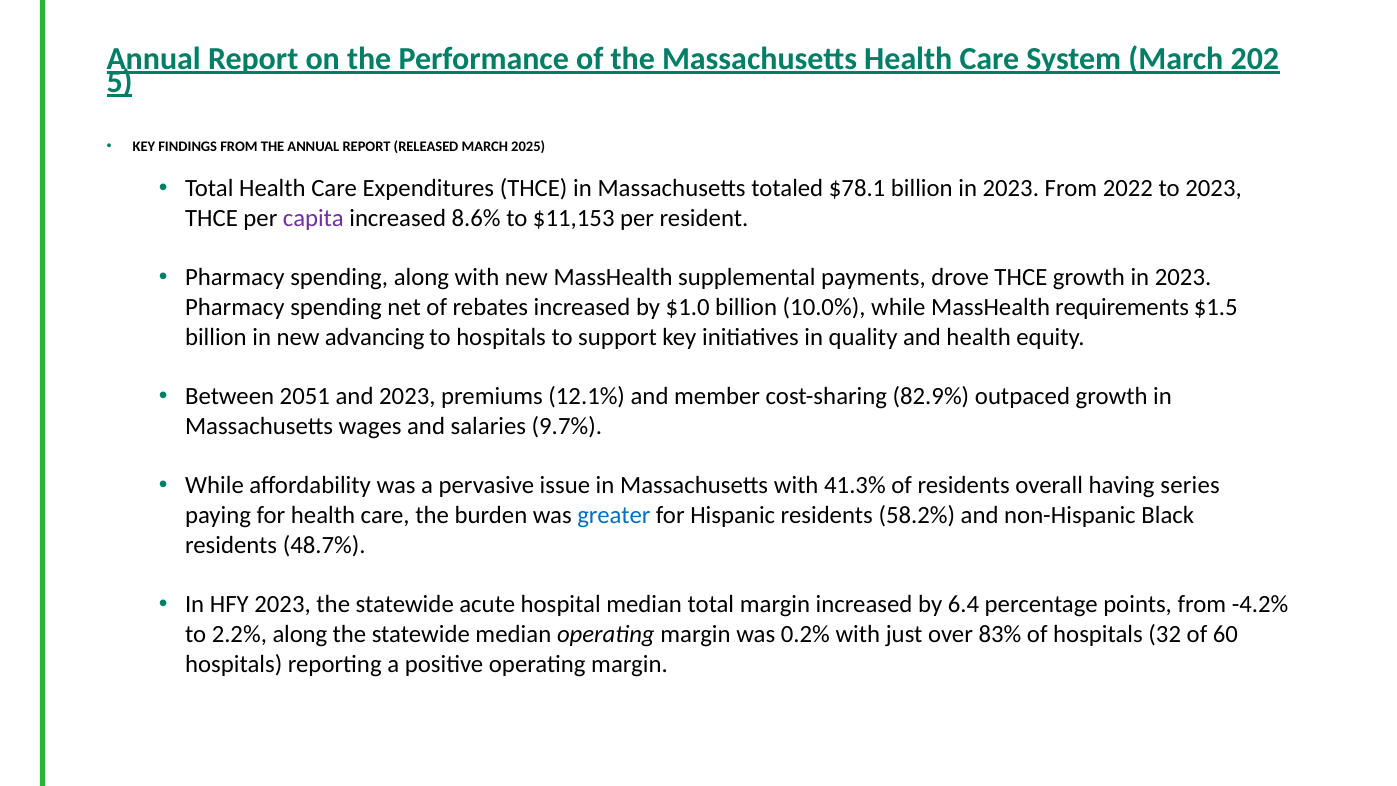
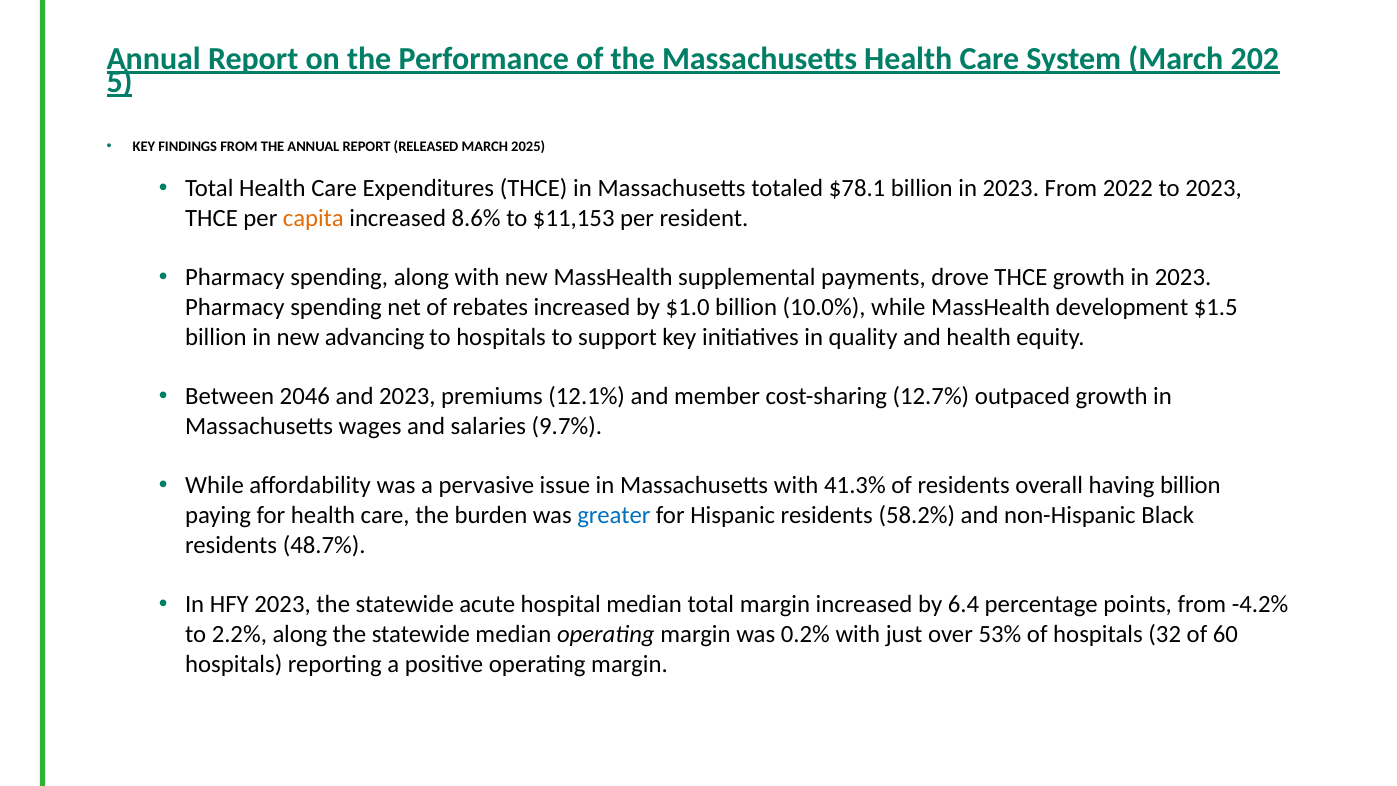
capita colour: purple -> orange
requirements: requirements -> development
2051: 2051 -> 2046
82.9%: 82.9% -> 12.7%
having series: series -> billion
83%: 83% -> 53%
